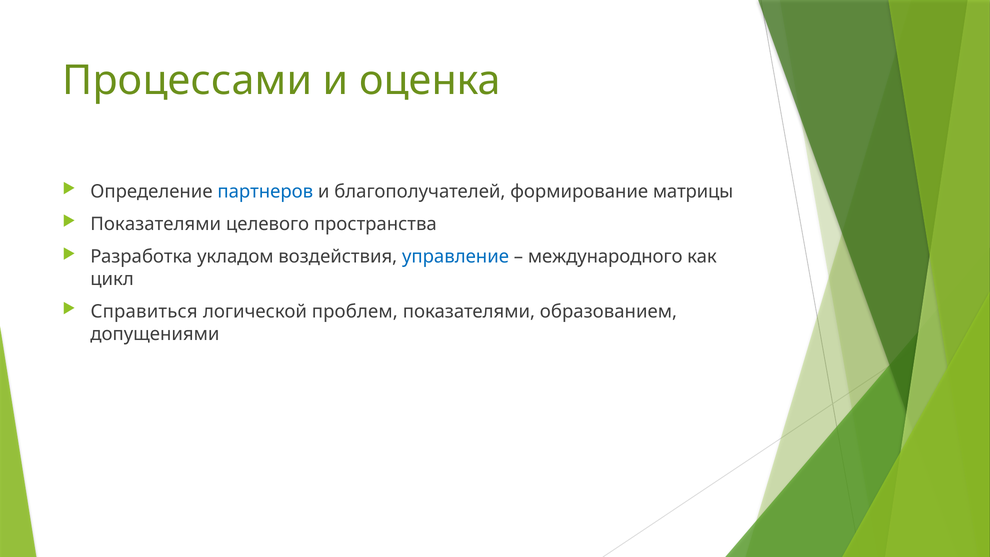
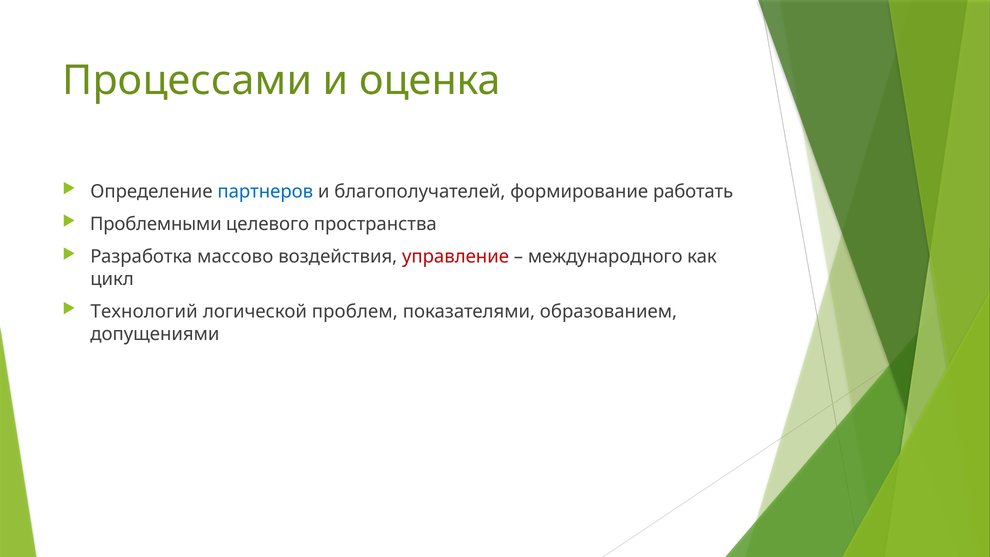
матрицы: матрицы -> работать
Показателями at (156, 224): Показателями -> Проблемными
укладом: укладом -> массово
управление colour: blue -> red
Справиться: Справиться -> Технологий
